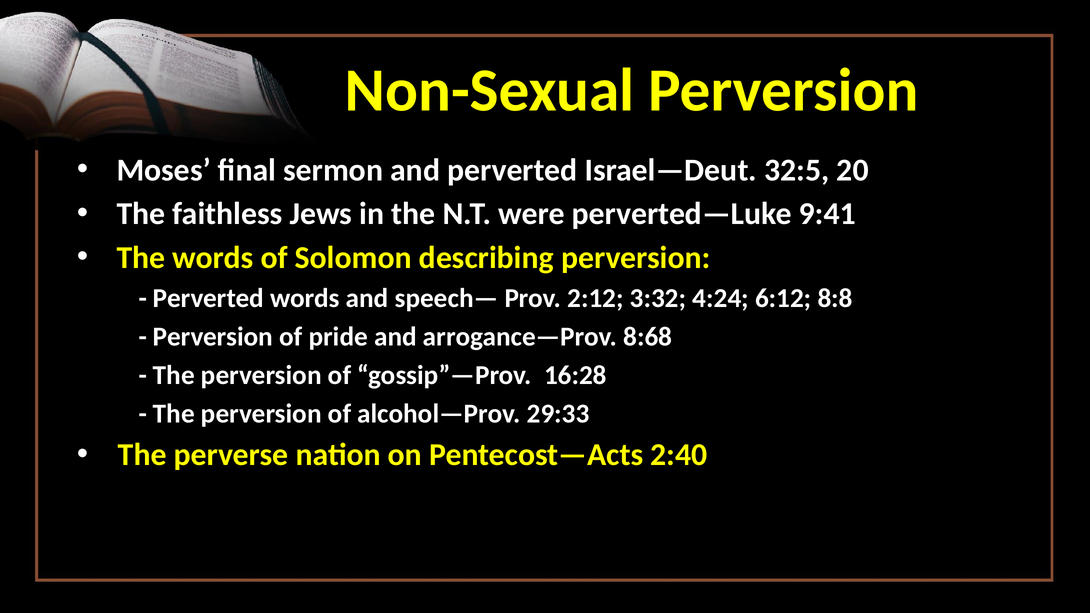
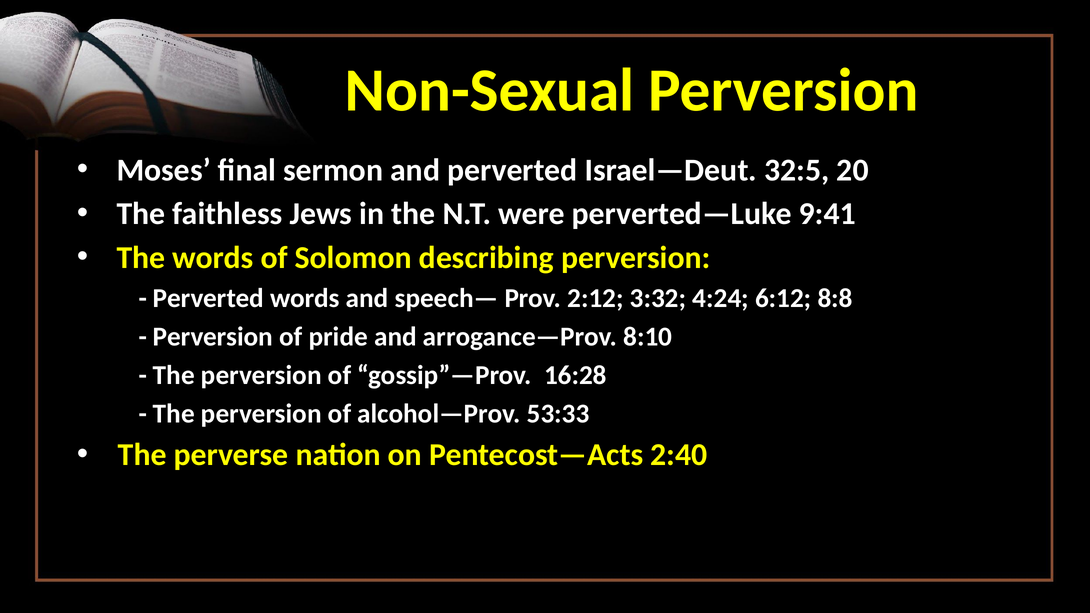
8:68: 8:68 -> 8:10
29:33: 29:33 -> 53:33
